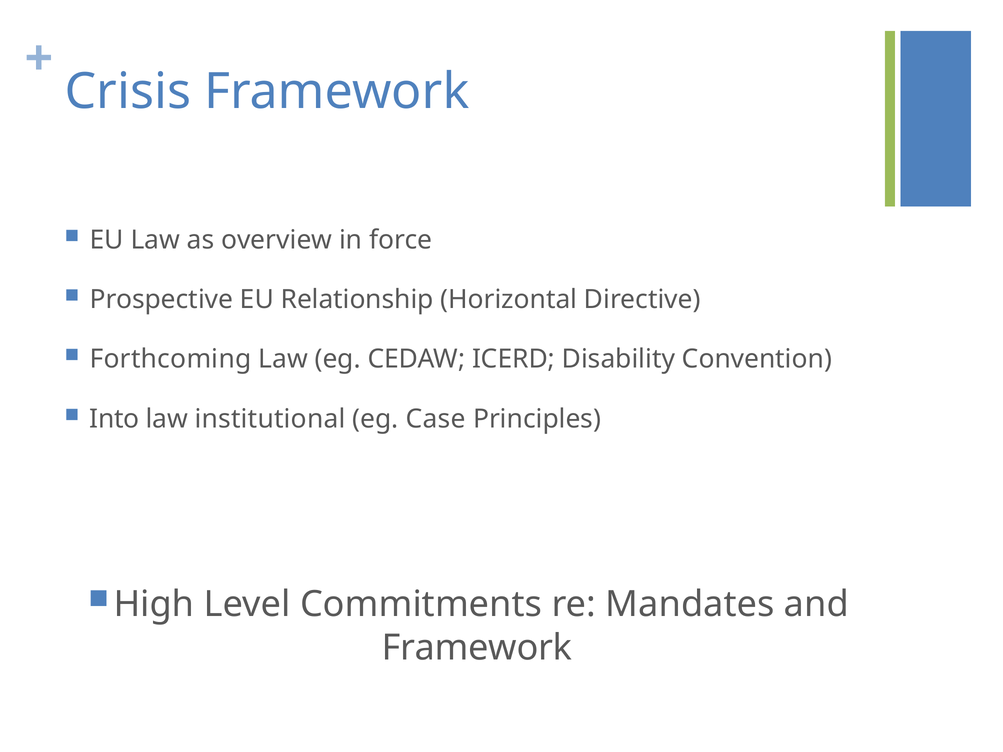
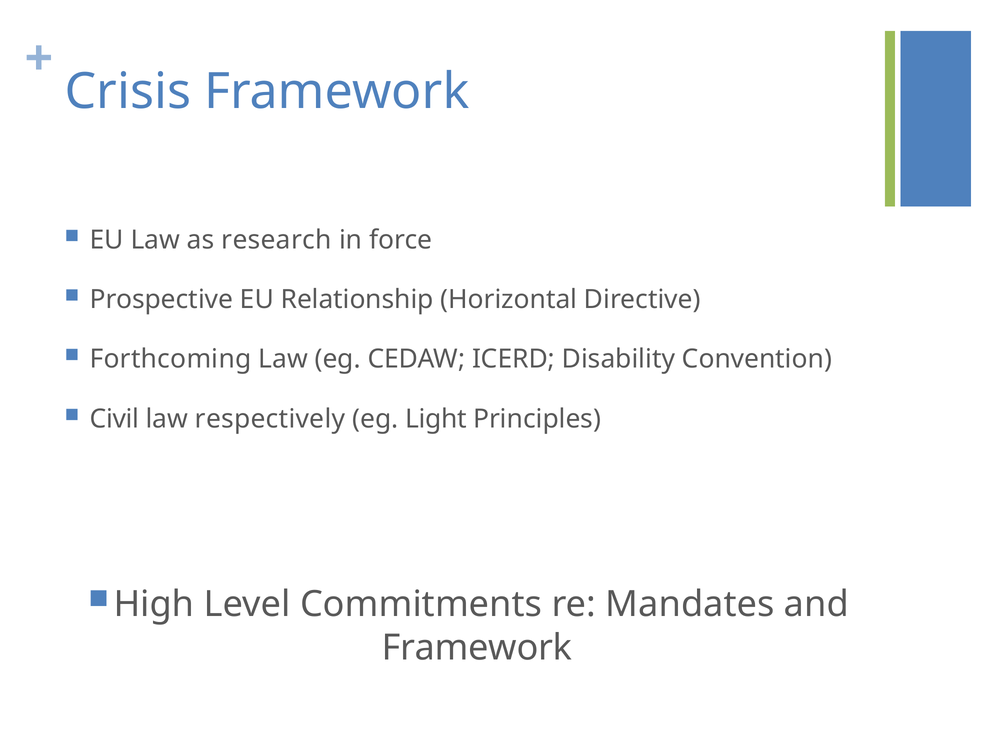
overview: overview -> research
Into: Into -> Civil
institutional: institutional -> respectively
Case: Case -> Light
